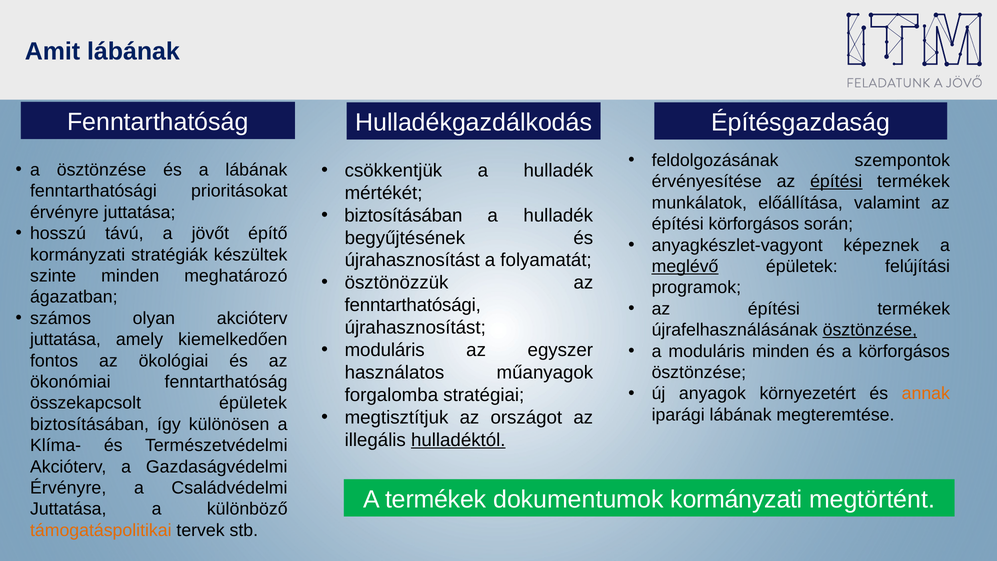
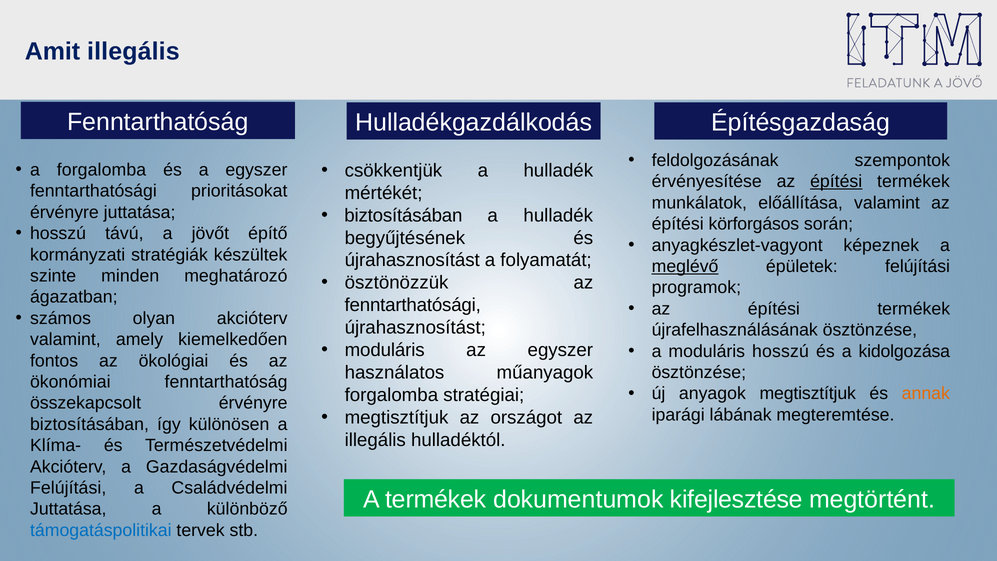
Amit lábának: lábának -> illegális
a ösztönzése: ösztönzése -> forgalomba
a lábának: lábának -> egyszer
ösztönzése at (870, 330) underline: present -> none
juttatása at (65, 339): juttatása -> valamint
moduláris minden: minden -> hosszú
a körforgásos: körforgásos -> kidolgozása
anyagok környezetért: környezetért -> megtisztítjuk
összekapcsolt épületek: épületek -> érvényre
hulladéktól underline: present -> none
Érvényre at (68, 488): Érvényre -> Felújítási
dokumentumok kormányzati: kormányzati -> kifejlesztése
támogatáspolitikai colour: orange -> blue
